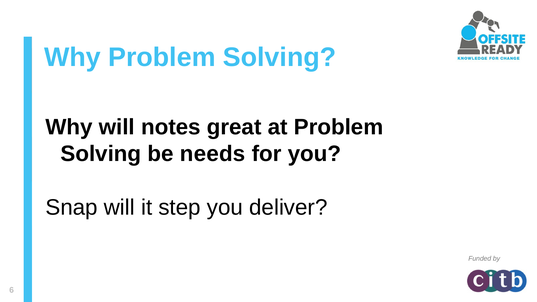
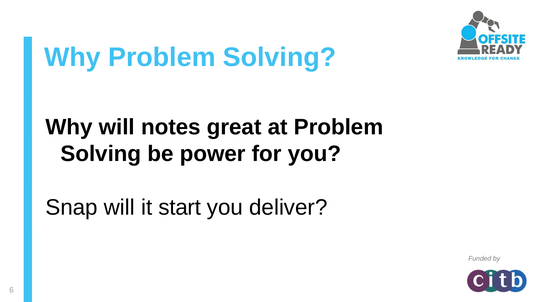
needs: needs -> power
step: step -> start
